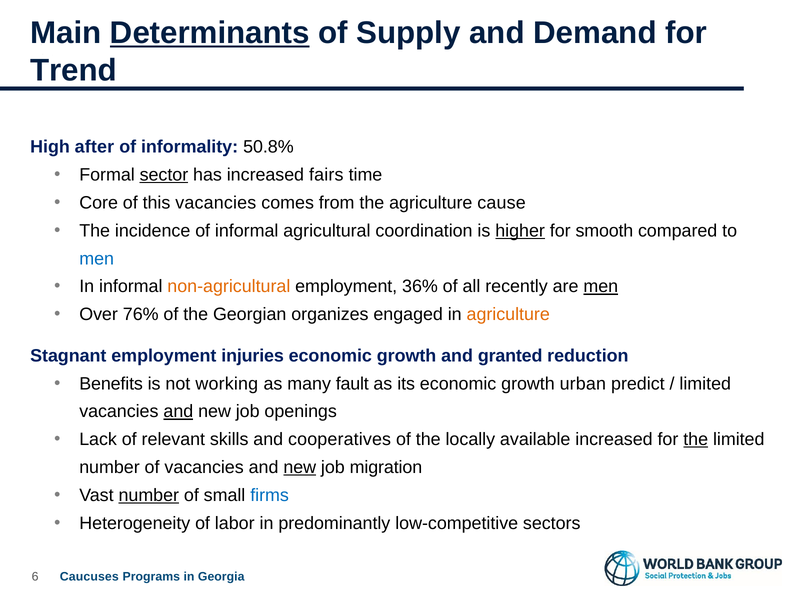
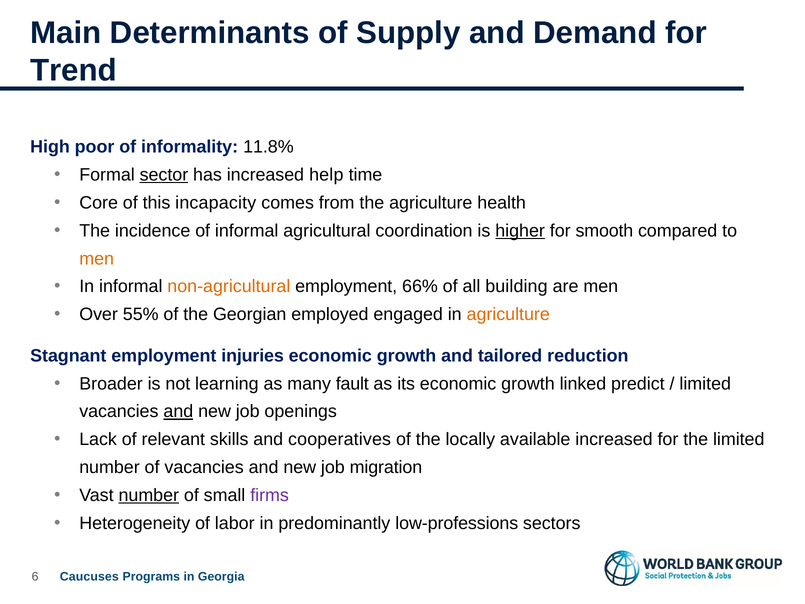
Determinants underline: present -> none
after: after -> poor
50.8%: 50.8% -> 11.8%
fairs: fairs -> help
this vacancies: vacancies -> incapacity
cause: cause -> health
men at (97, 259) colour: blue -> orange
36%: 36% -> 66%
recently: recently -> building
men at (601, 286) underline: present -> none
76%: 76% -> 55%
organizes: organizes -> employed
granted: granted -> tailored
Benefits: Benefits -> Broader
working: working -> learning
urban: urban -> linked
the at (696, 439) underline: present -> none
new at (300, 467) underline: present -> none
firms colour: blue -> purple
low-competitive: low-competitive -> low-professions
